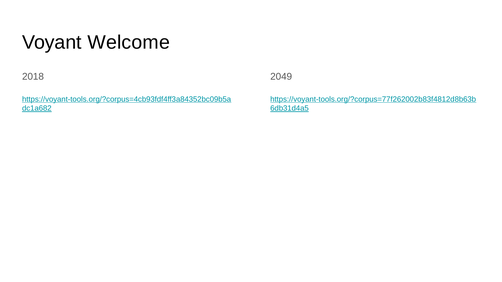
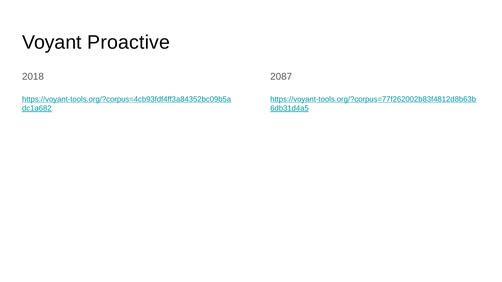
Welcome: Welcome -> Proactive
2049: 2049 -> 2087
